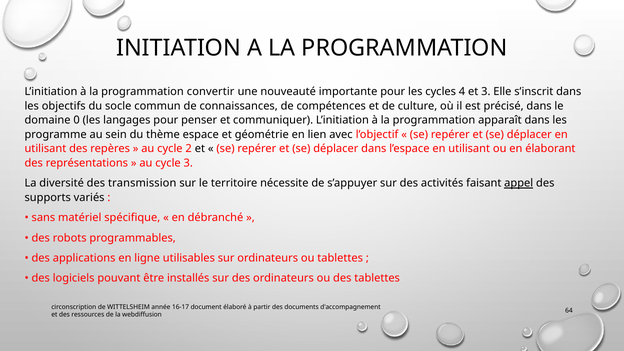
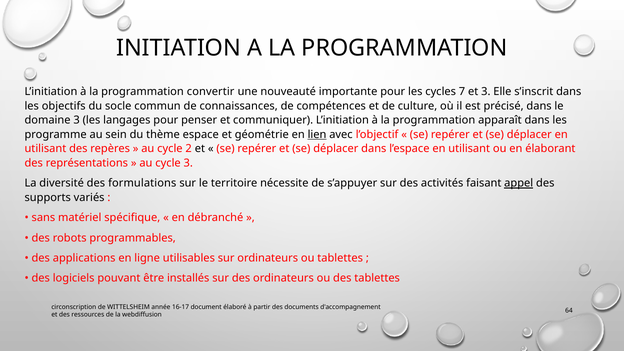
4: 4 -> 7
domaine 0: 0 -> 3
lien underline: none -> present
transmission: transmission -> formulations
